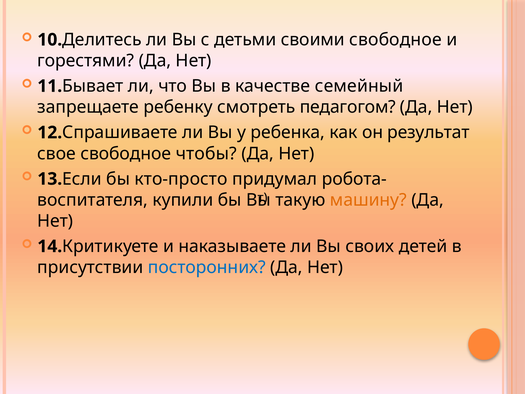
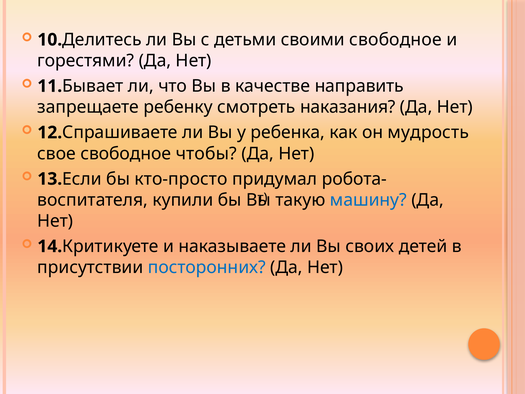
семейный: семейный -> направить
педагогом: педагогом -> наказания
результат: результат -> мудрость
машину colour: orange -> blue
